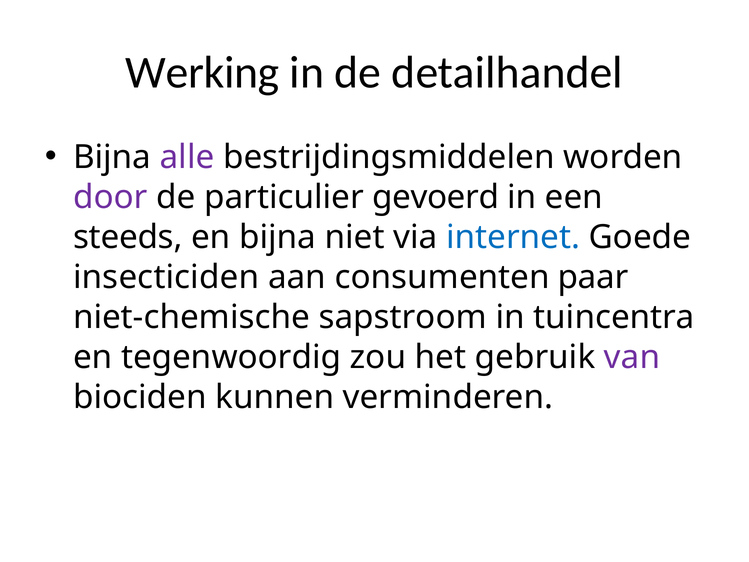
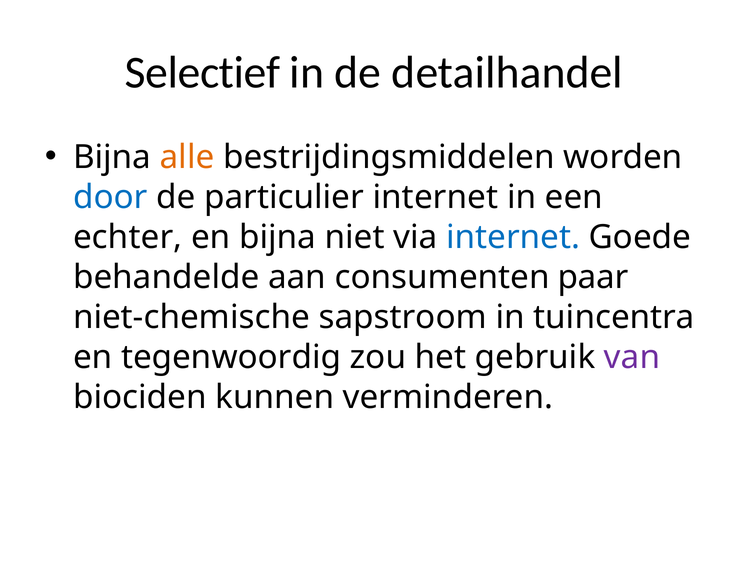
Werking: Werking -> Selectief
alle colour: purple -> orange
door colour: purple -> blue
particulier gevoerd: gevoerd -> internet
steeds: steeds -> echter
insecticiden: insecticiden -> behandelde
